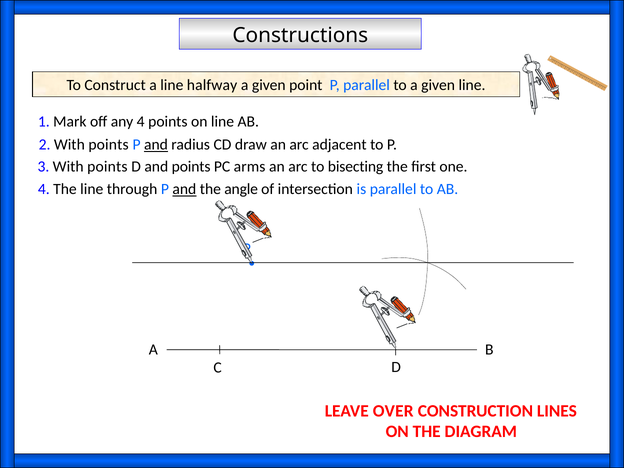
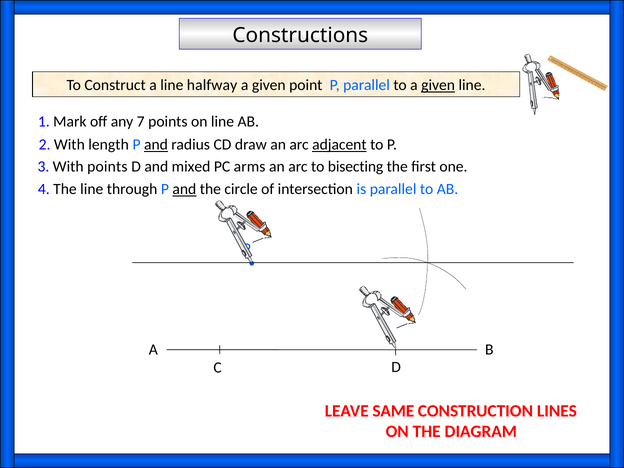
given at (438, 85) underline: none -> present
any 4: 4 -> 7
2 With points: points -> length
adjacent underline: none -> present
and points: points -> mixed
angle: angle -> circle
OVER: OVER -> SAME
